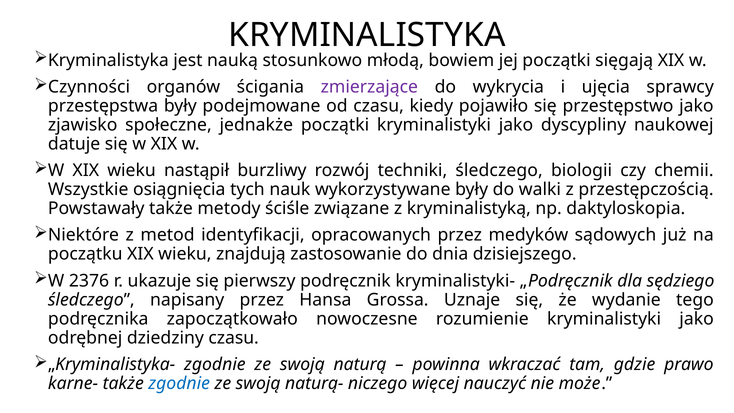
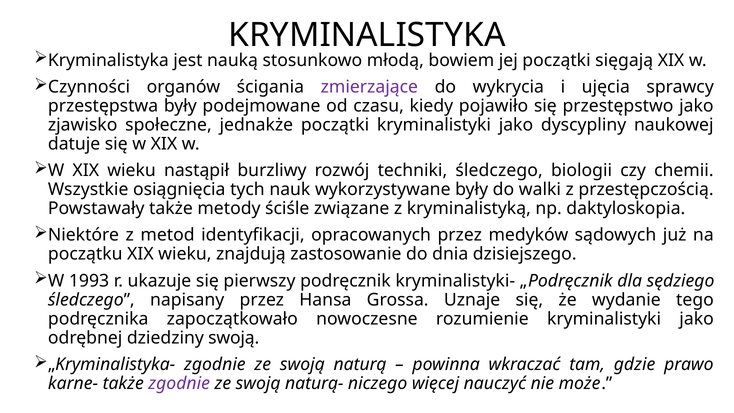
2376: 2376 -> 1993
dziedziny czasu: czasu -> swoją
zgodnie at (179, 383) colour: blue -> purple
